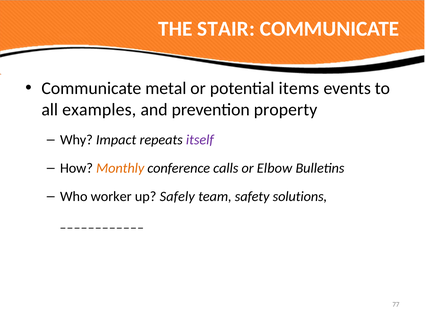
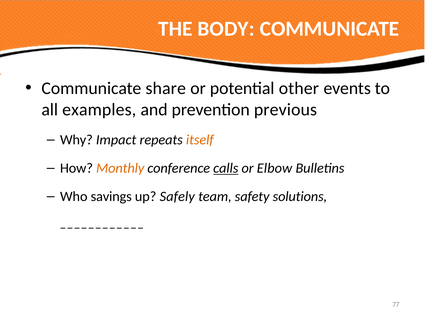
STAIR: STAIR -> BODY
metal: metal -> share
items: items -> other
property: property -> previous
itself colour: purple -> orange
calls underline: none -> present
worker: worker -> savings
